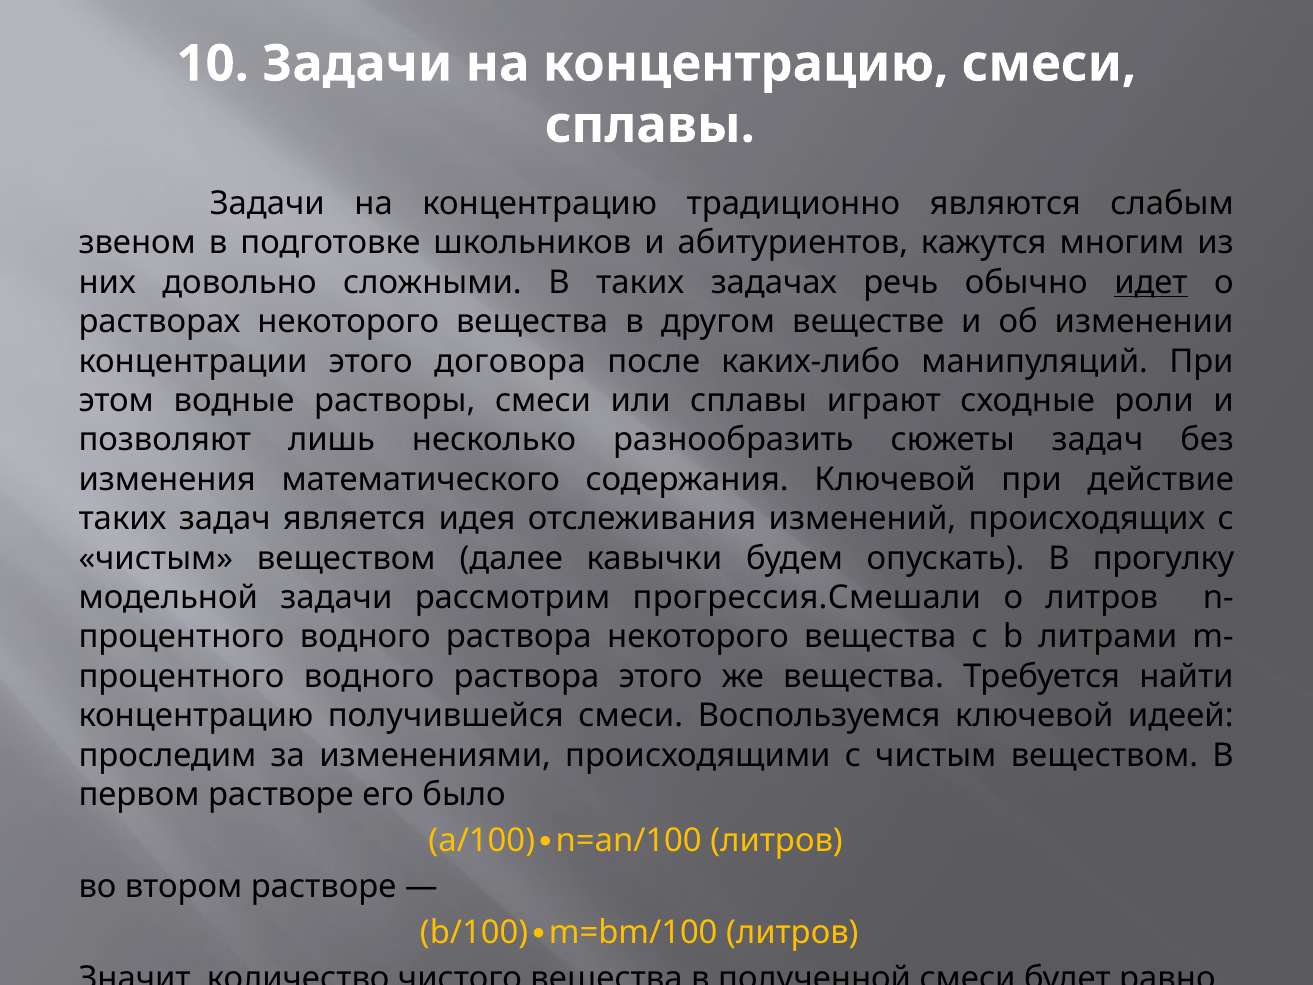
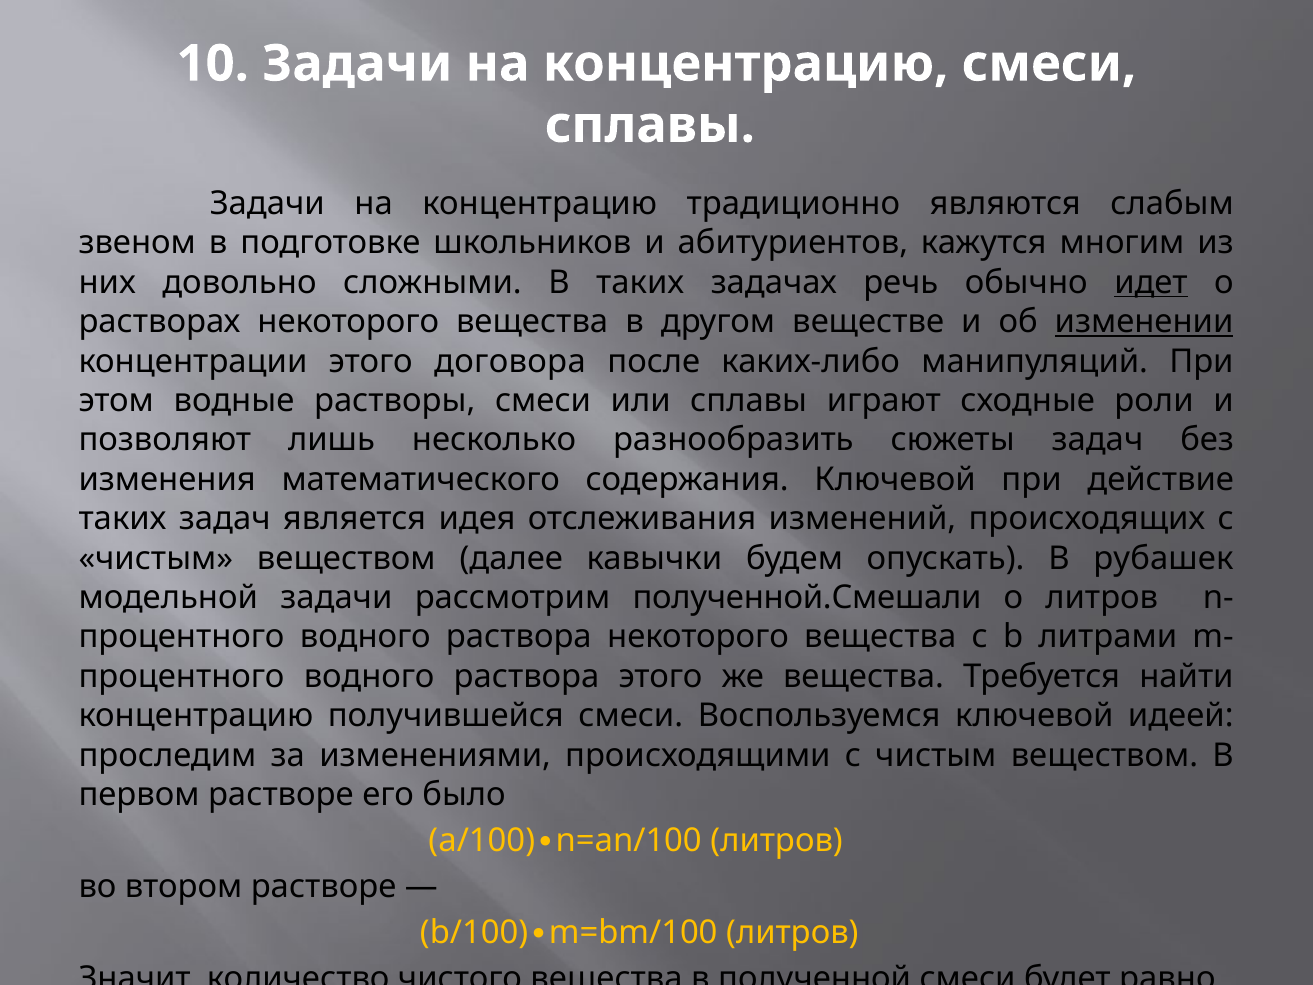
изменении underline: none -> present
прогулку: прогулку -> рубашек
прогрессия.Смешали: прогрессия.Смешали -> полученной.Смешали
